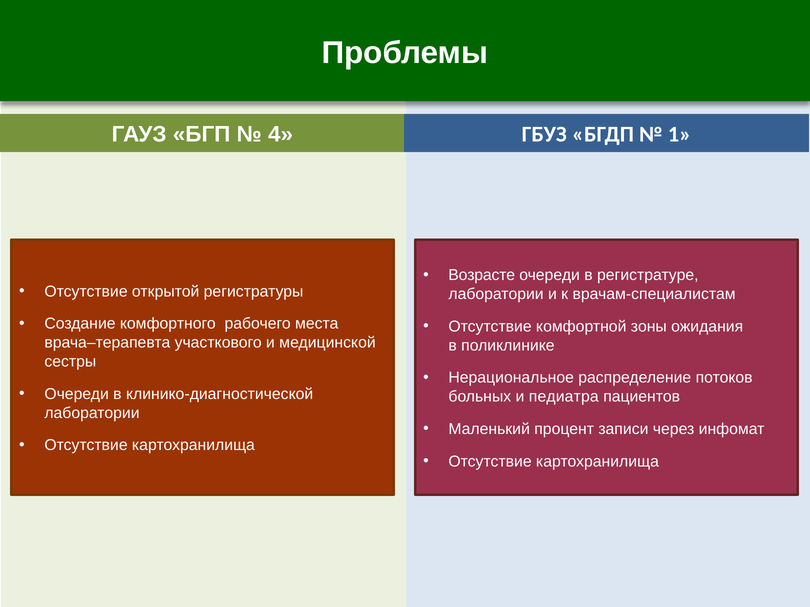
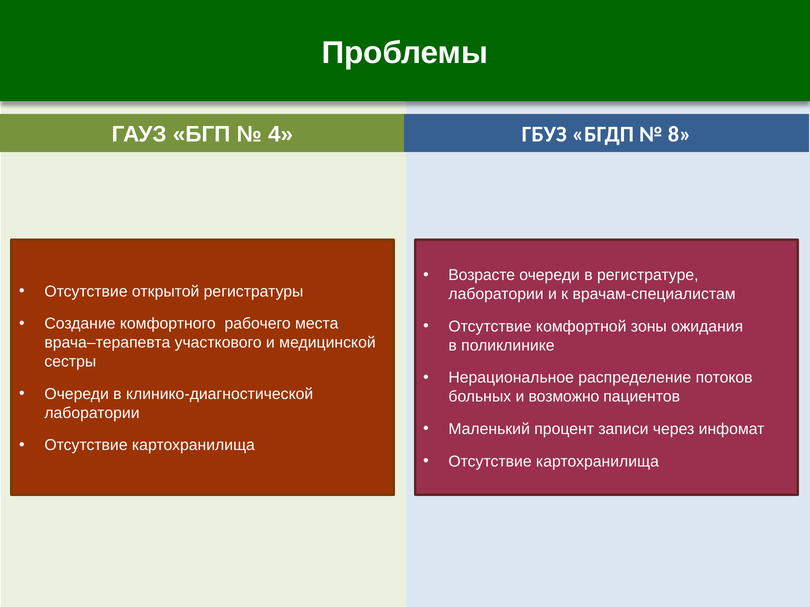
1: 1 -> 8
педиатра: педиатра -> возможно
